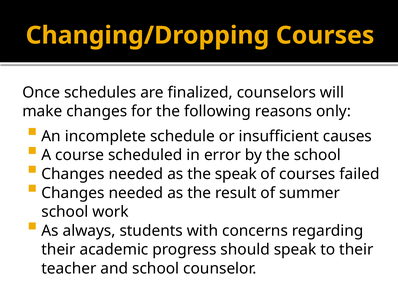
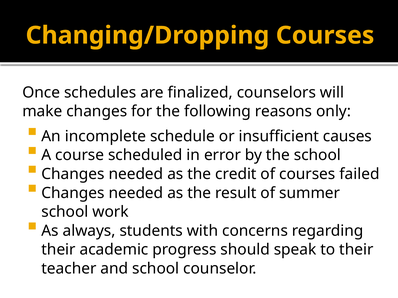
the speak: speak -> credit
